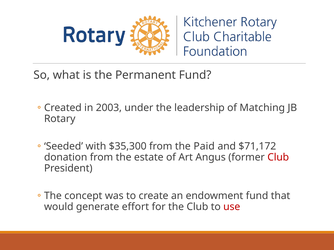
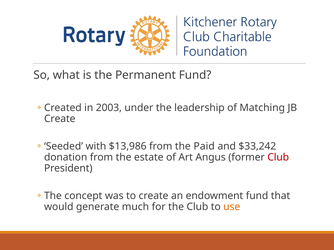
Rotary at (60, 119): Rotary -> Create
$35,300: $35,300 -> $13,986
$71,172: $71,172 -> $33,242
effort: effort -> much
use colour: red -> orange
